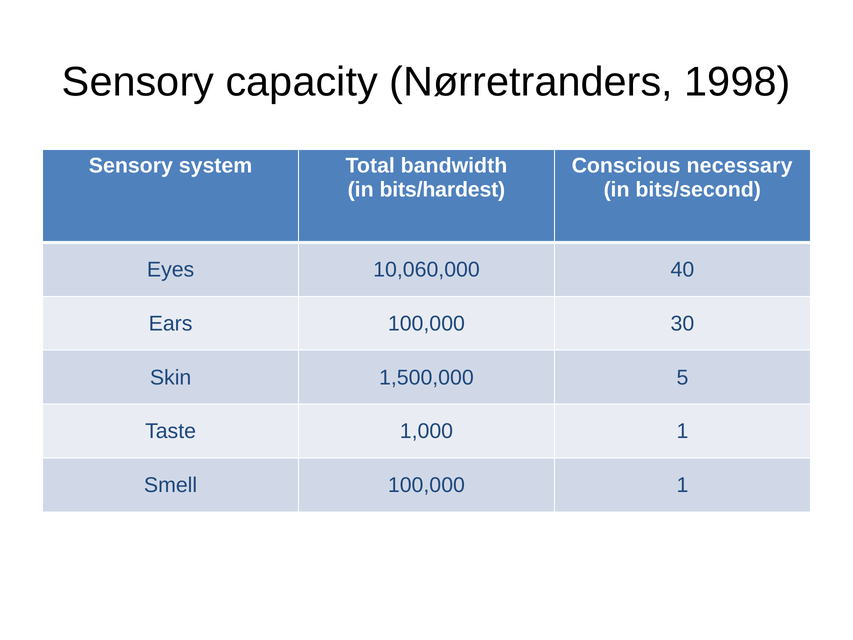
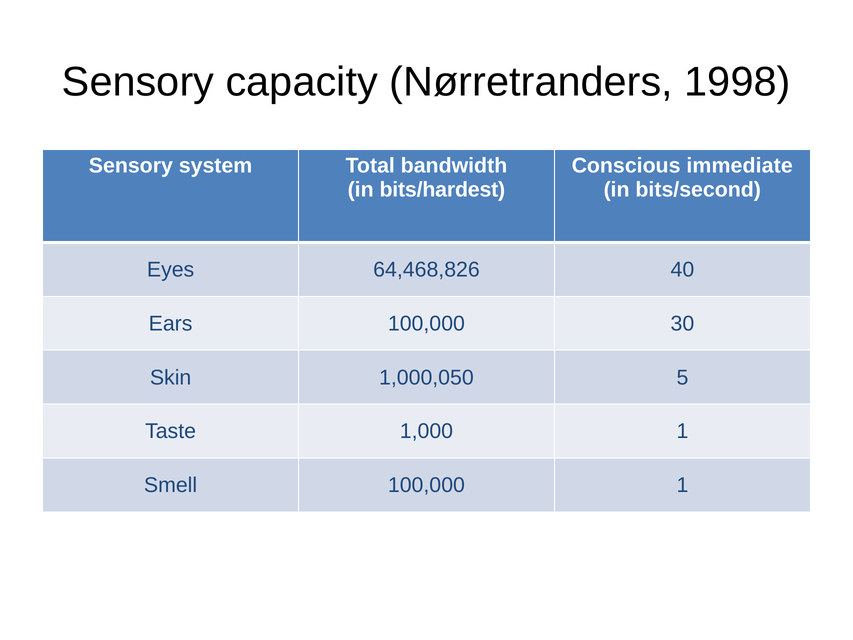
necessary: necessary -> immediate
10,060,000: 10,060,000 -> 64,468,826
1,500,000: 1,500,000 -> 1,000,050
